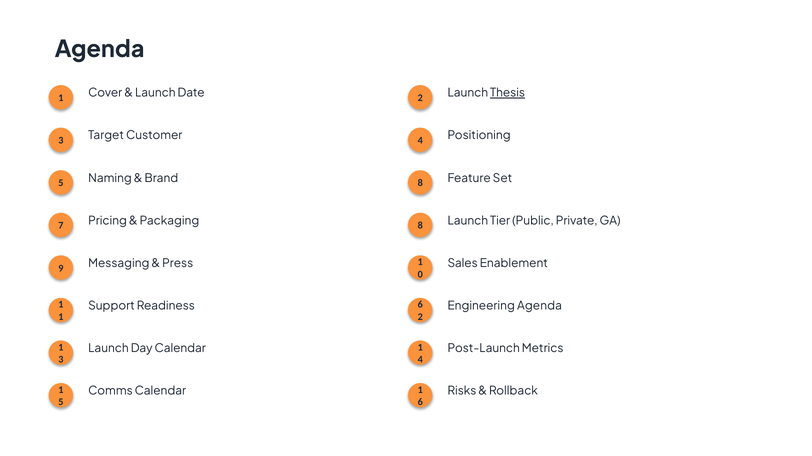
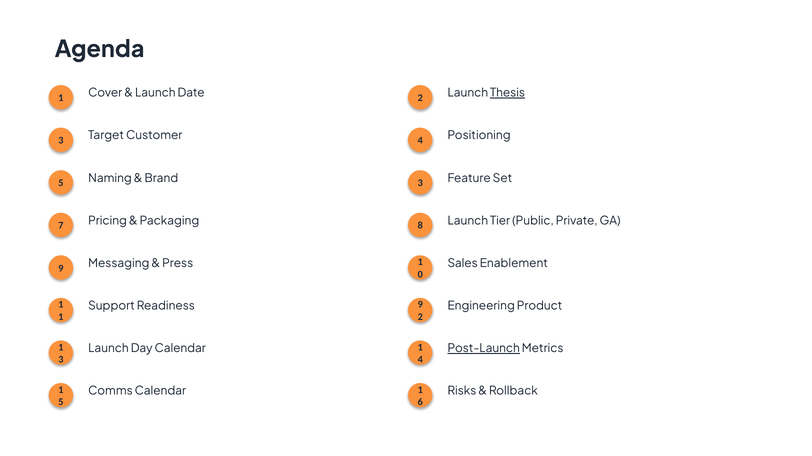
Brand 8: 8 -> 3
Readiness 6: 6 -> 9
Engineering Agenda: Agenda -> Product
Post-Launch underline: none -> present
